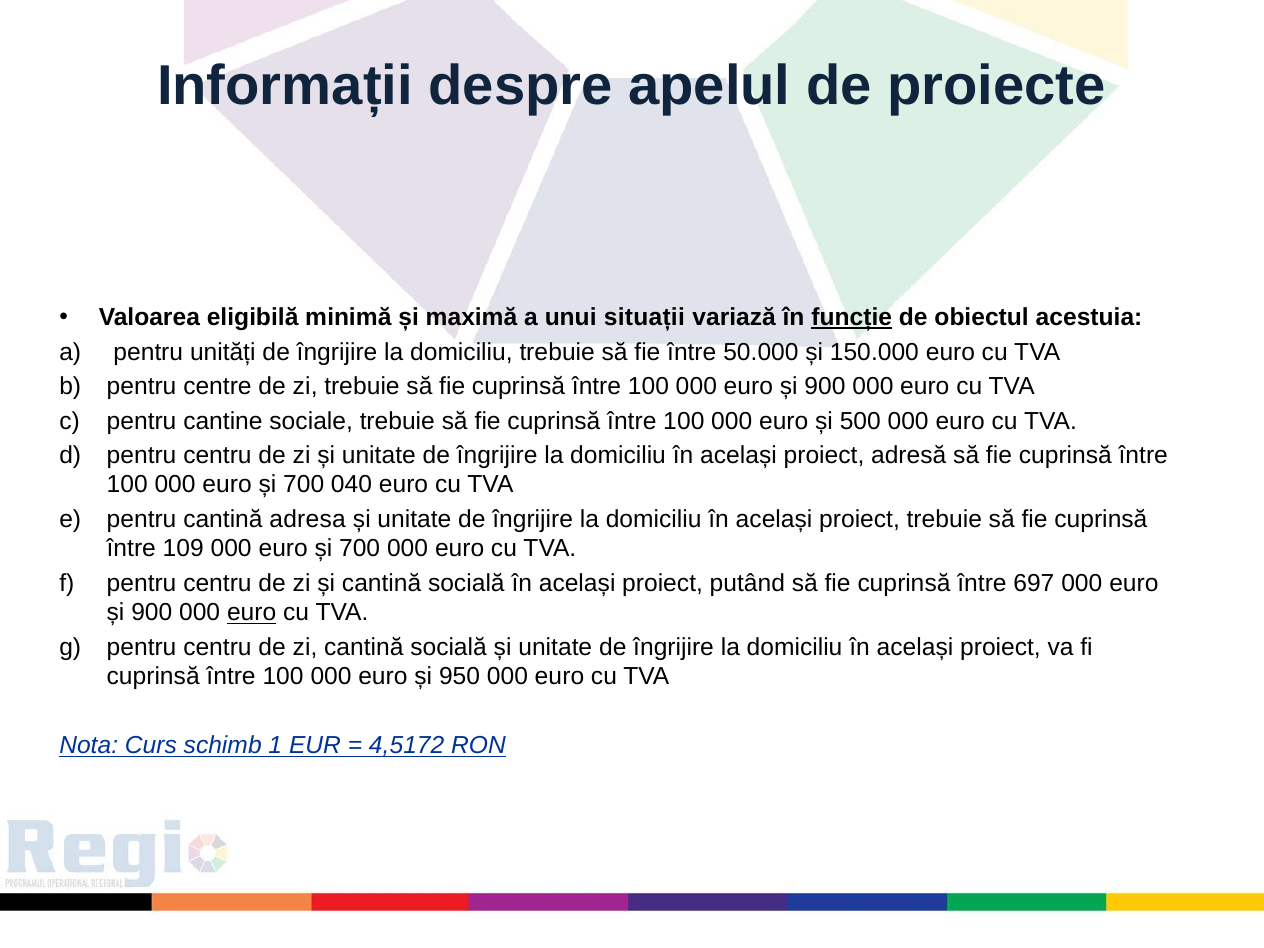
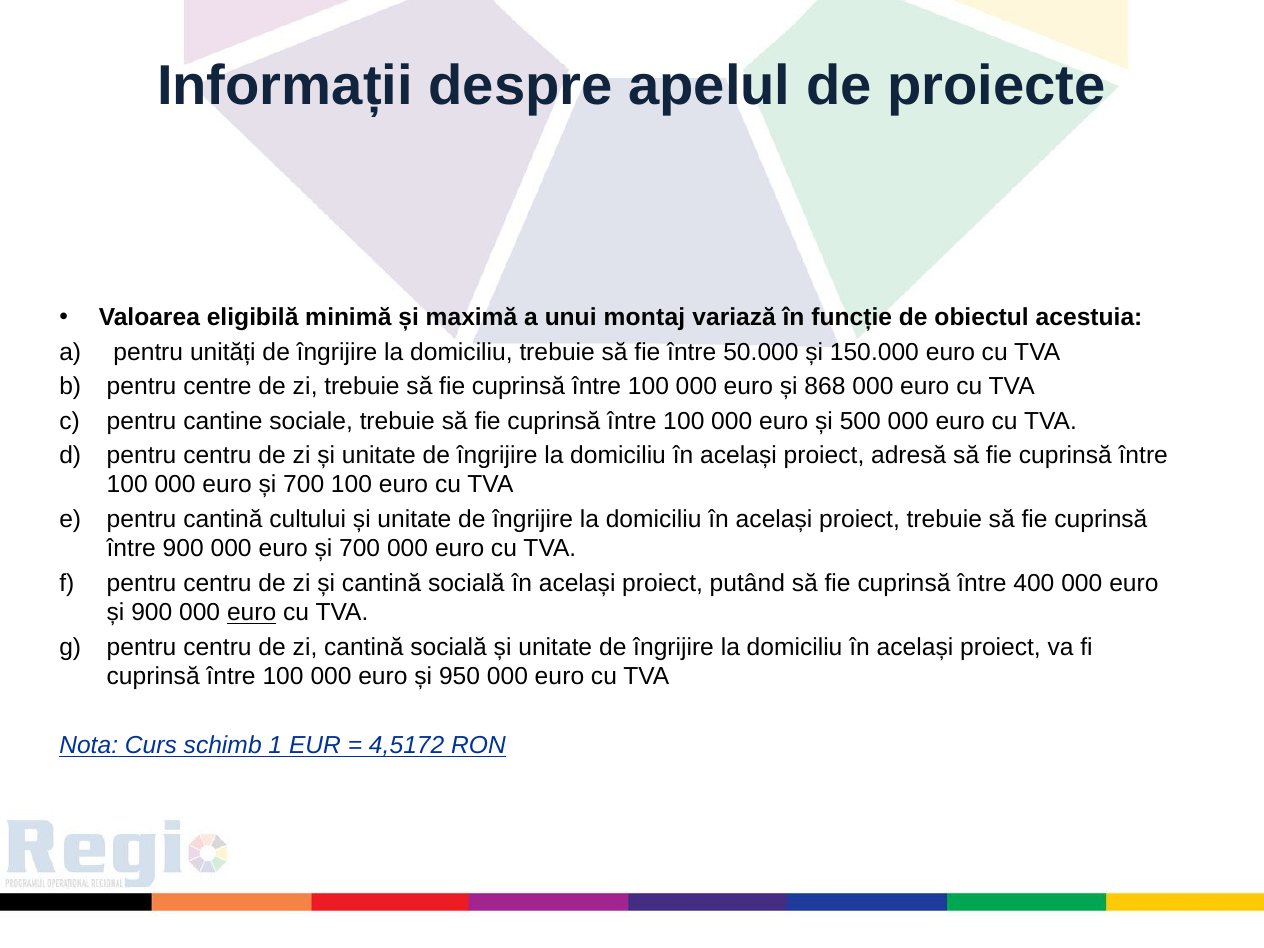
situații: situații -> montaj
funcție underline: present -> none
900 at (825, 386): 900 -> 868
700 040: 040 -> 100
adresa: adresa -> cultului
între 109: 109 -> 900
697: 697 -> 400
